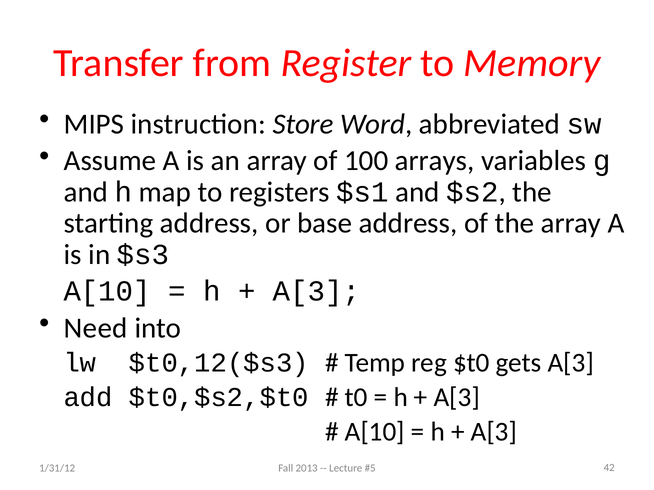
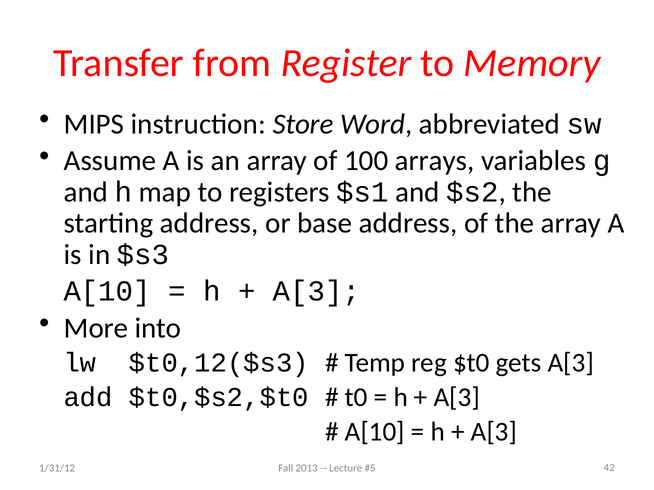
Need: Need -> More
